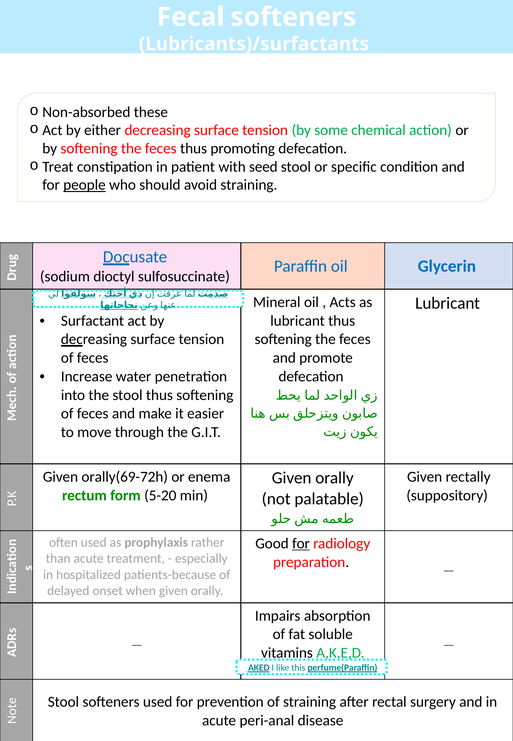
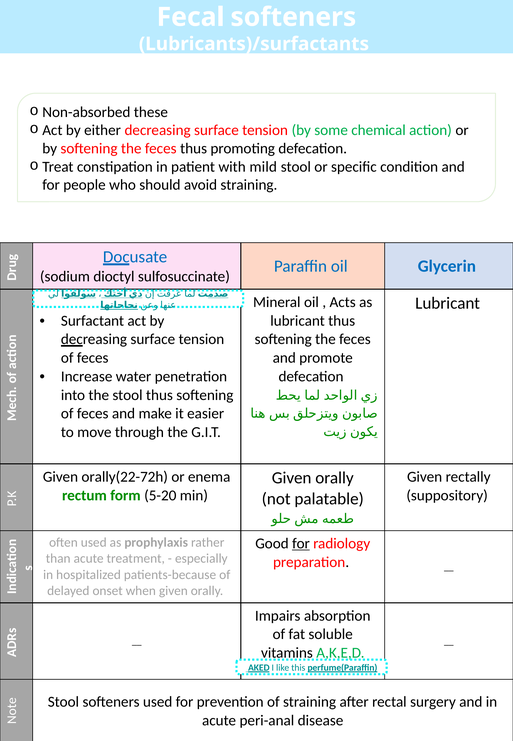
seed: seed -> mild
people underline: present -> none
orally(69-72h: orally(69-72h -> orally(22-72h
